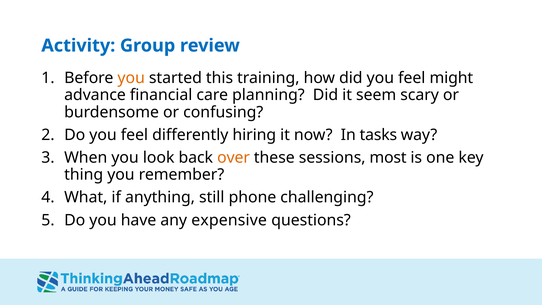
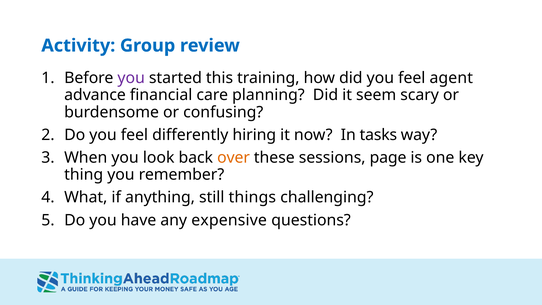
you at (131, 78) colour: orange -> purple
might: might -> agent
most: most -> page
phone: phone -> things
